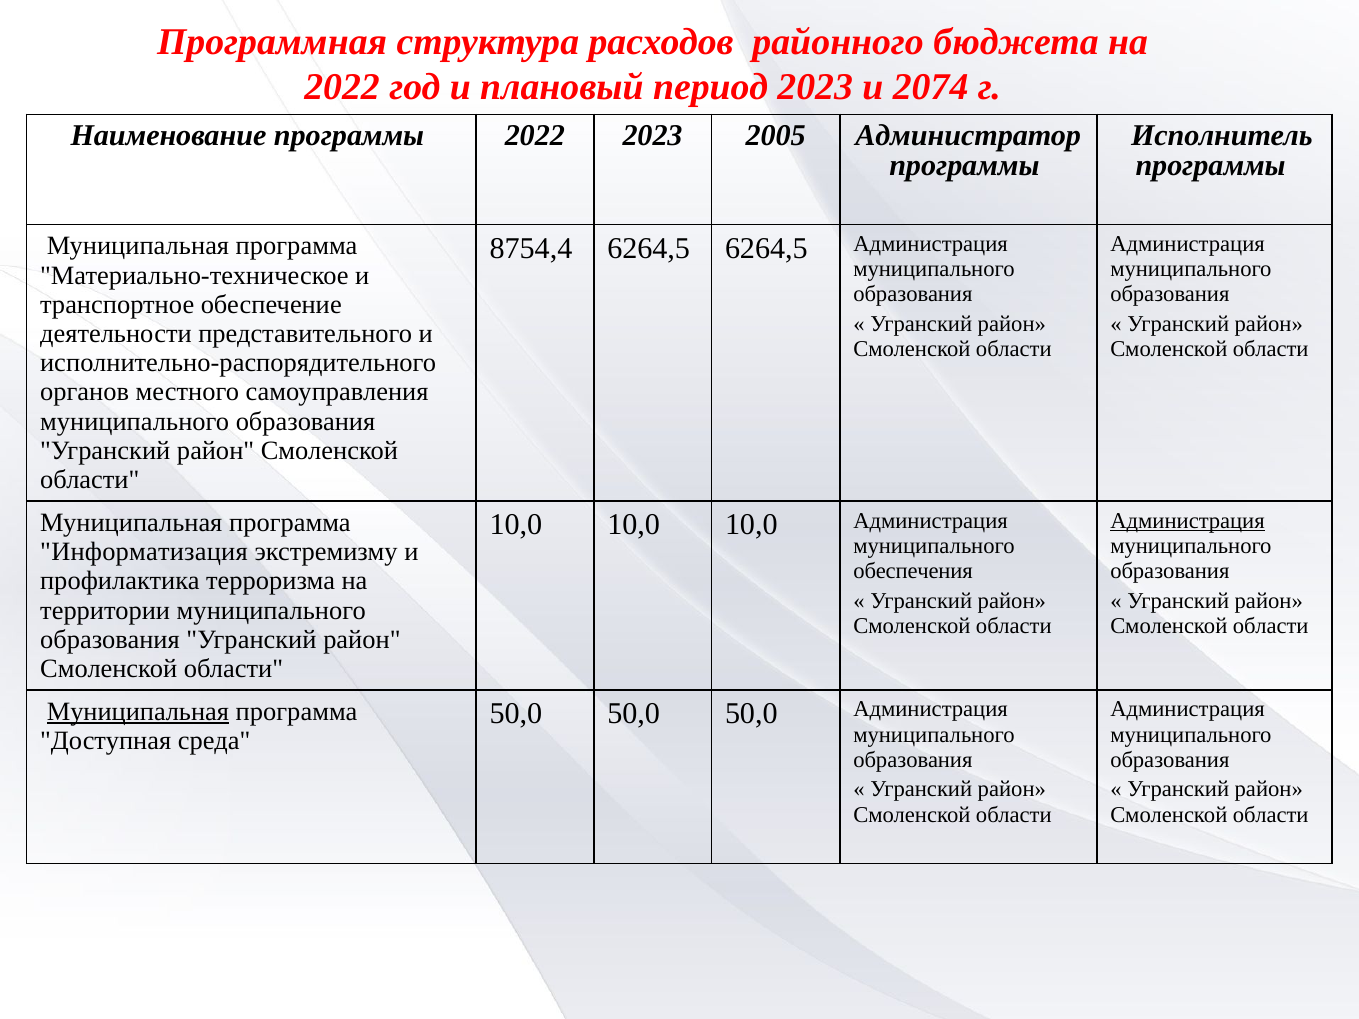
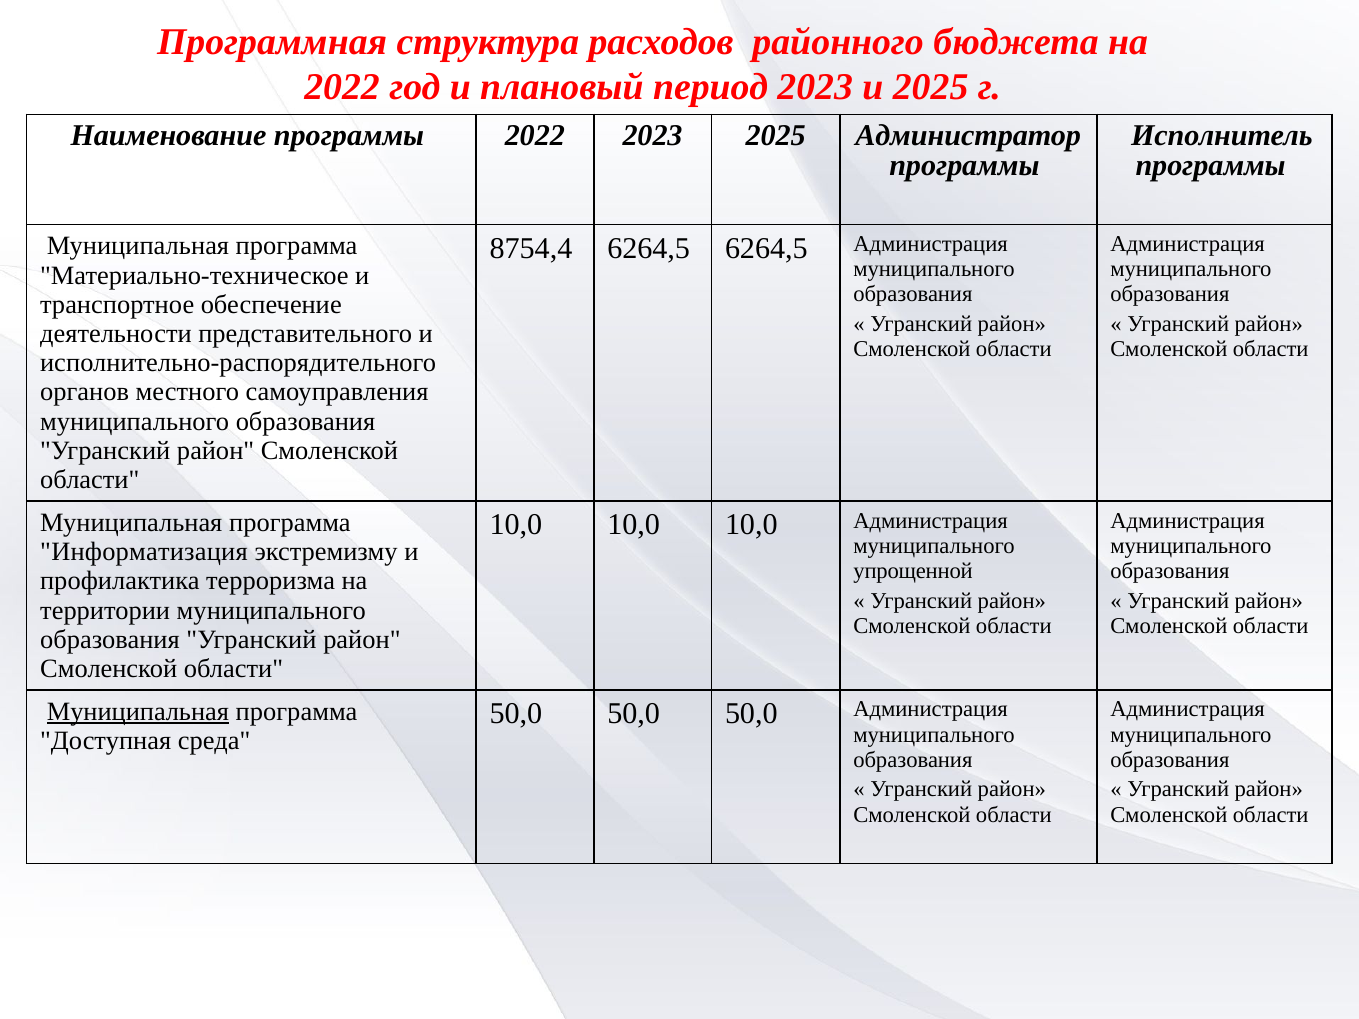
и 2074: 2074 -> 2025
2023 2005: 2005 -> 2025
Администрация at (1188, 521) underline: present -> none
обеспечения: обеспечения -> упрощенной
